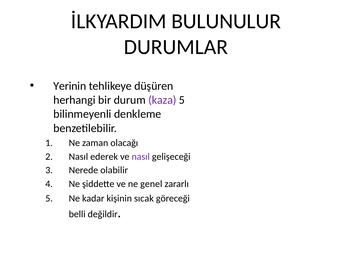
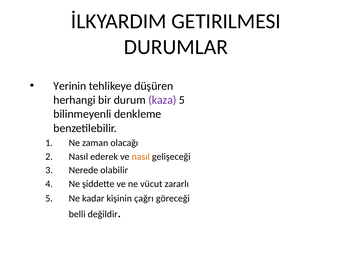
BULUNULUR: BULUNULUR -> GETIRILMESI
nasıl at (141, 157) colour: purple -> orange
genel: genel -> vücut
sıcak: sıcak -> çağrı
